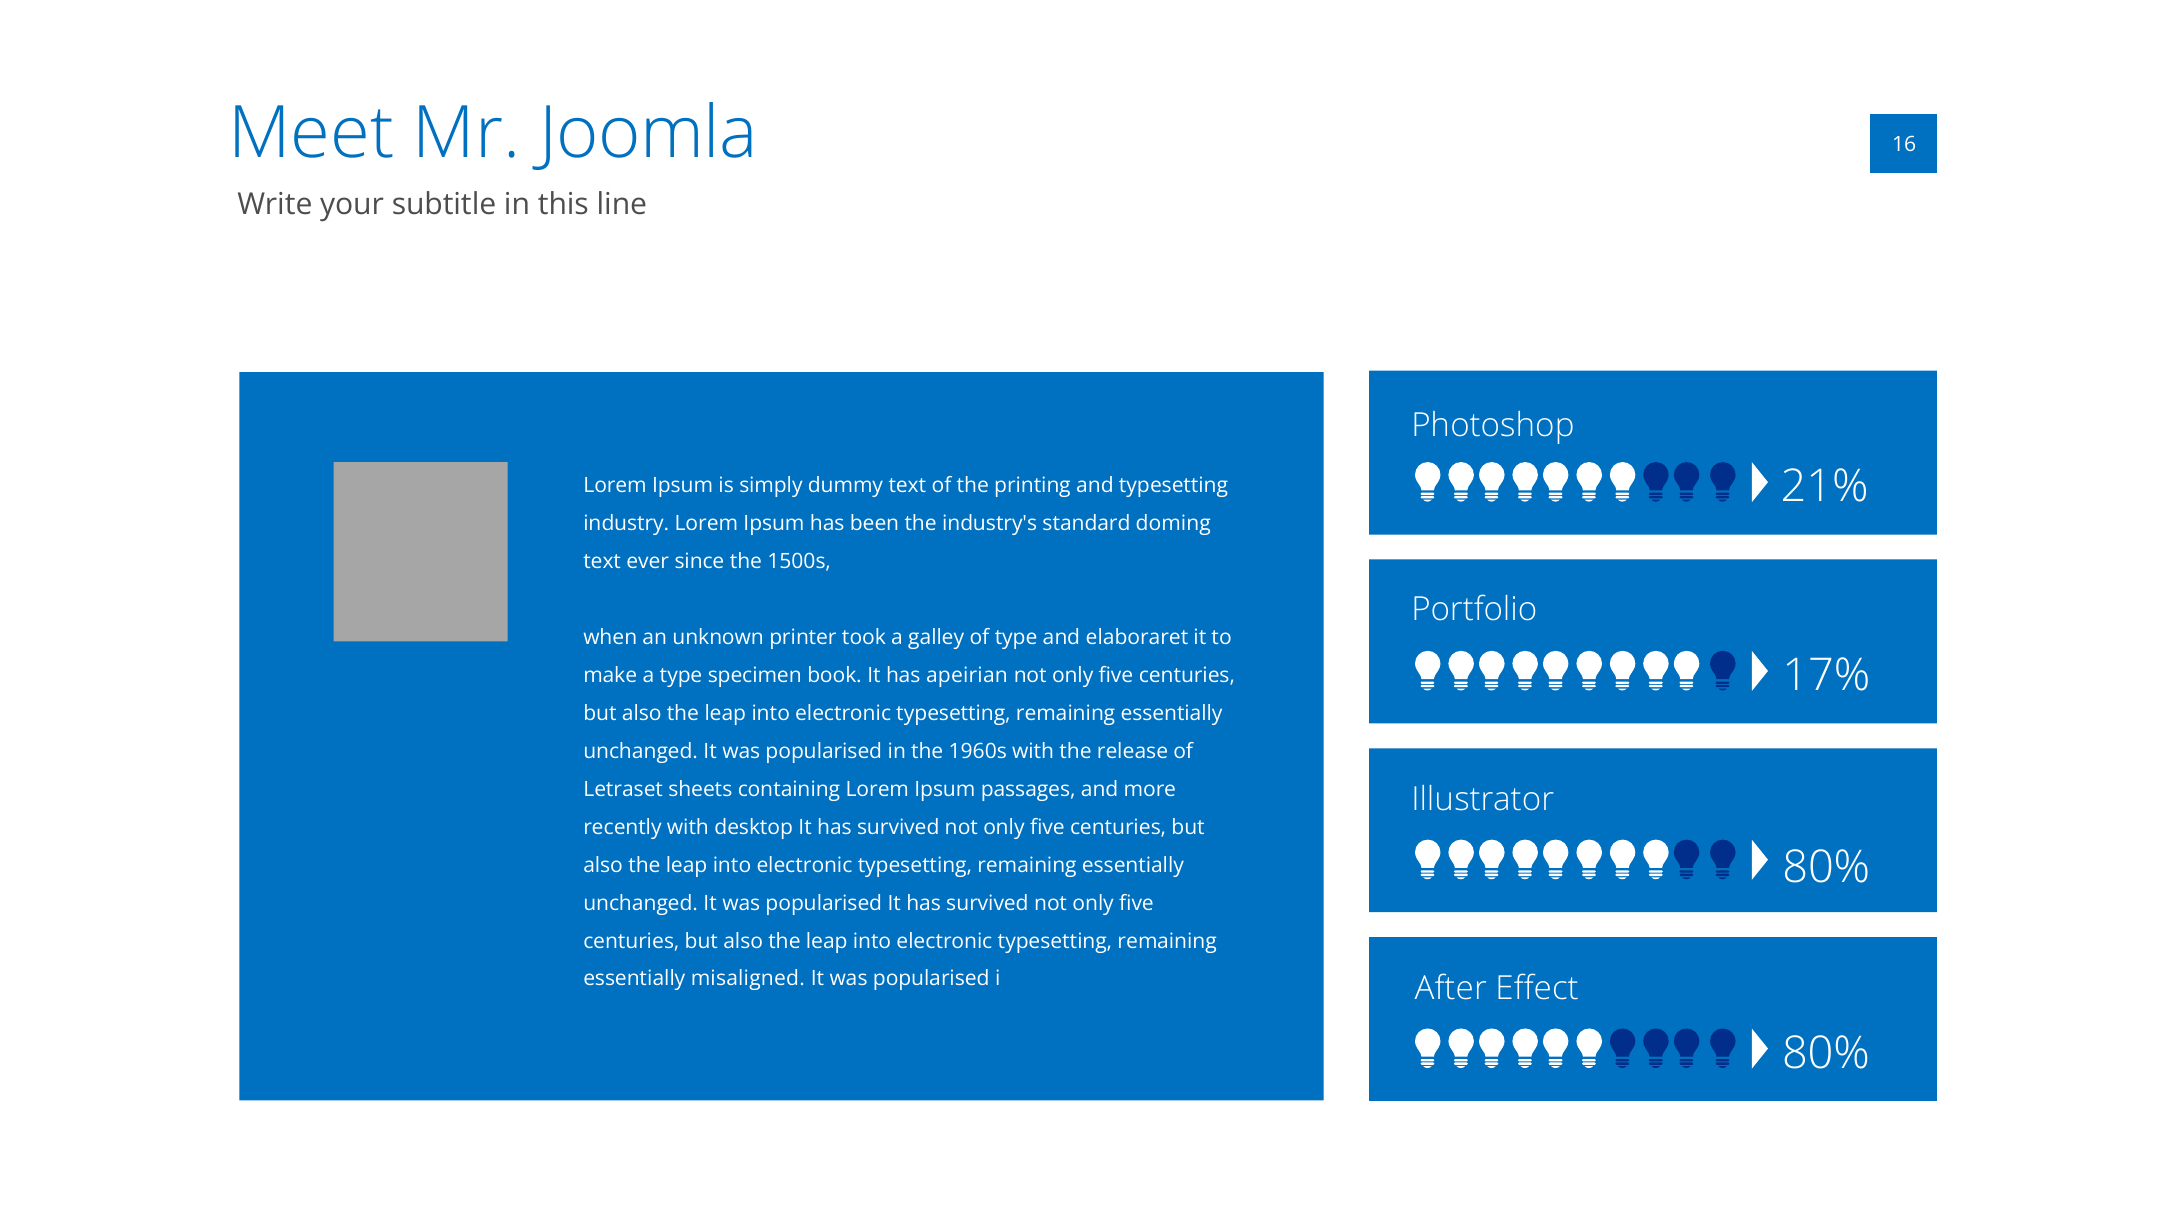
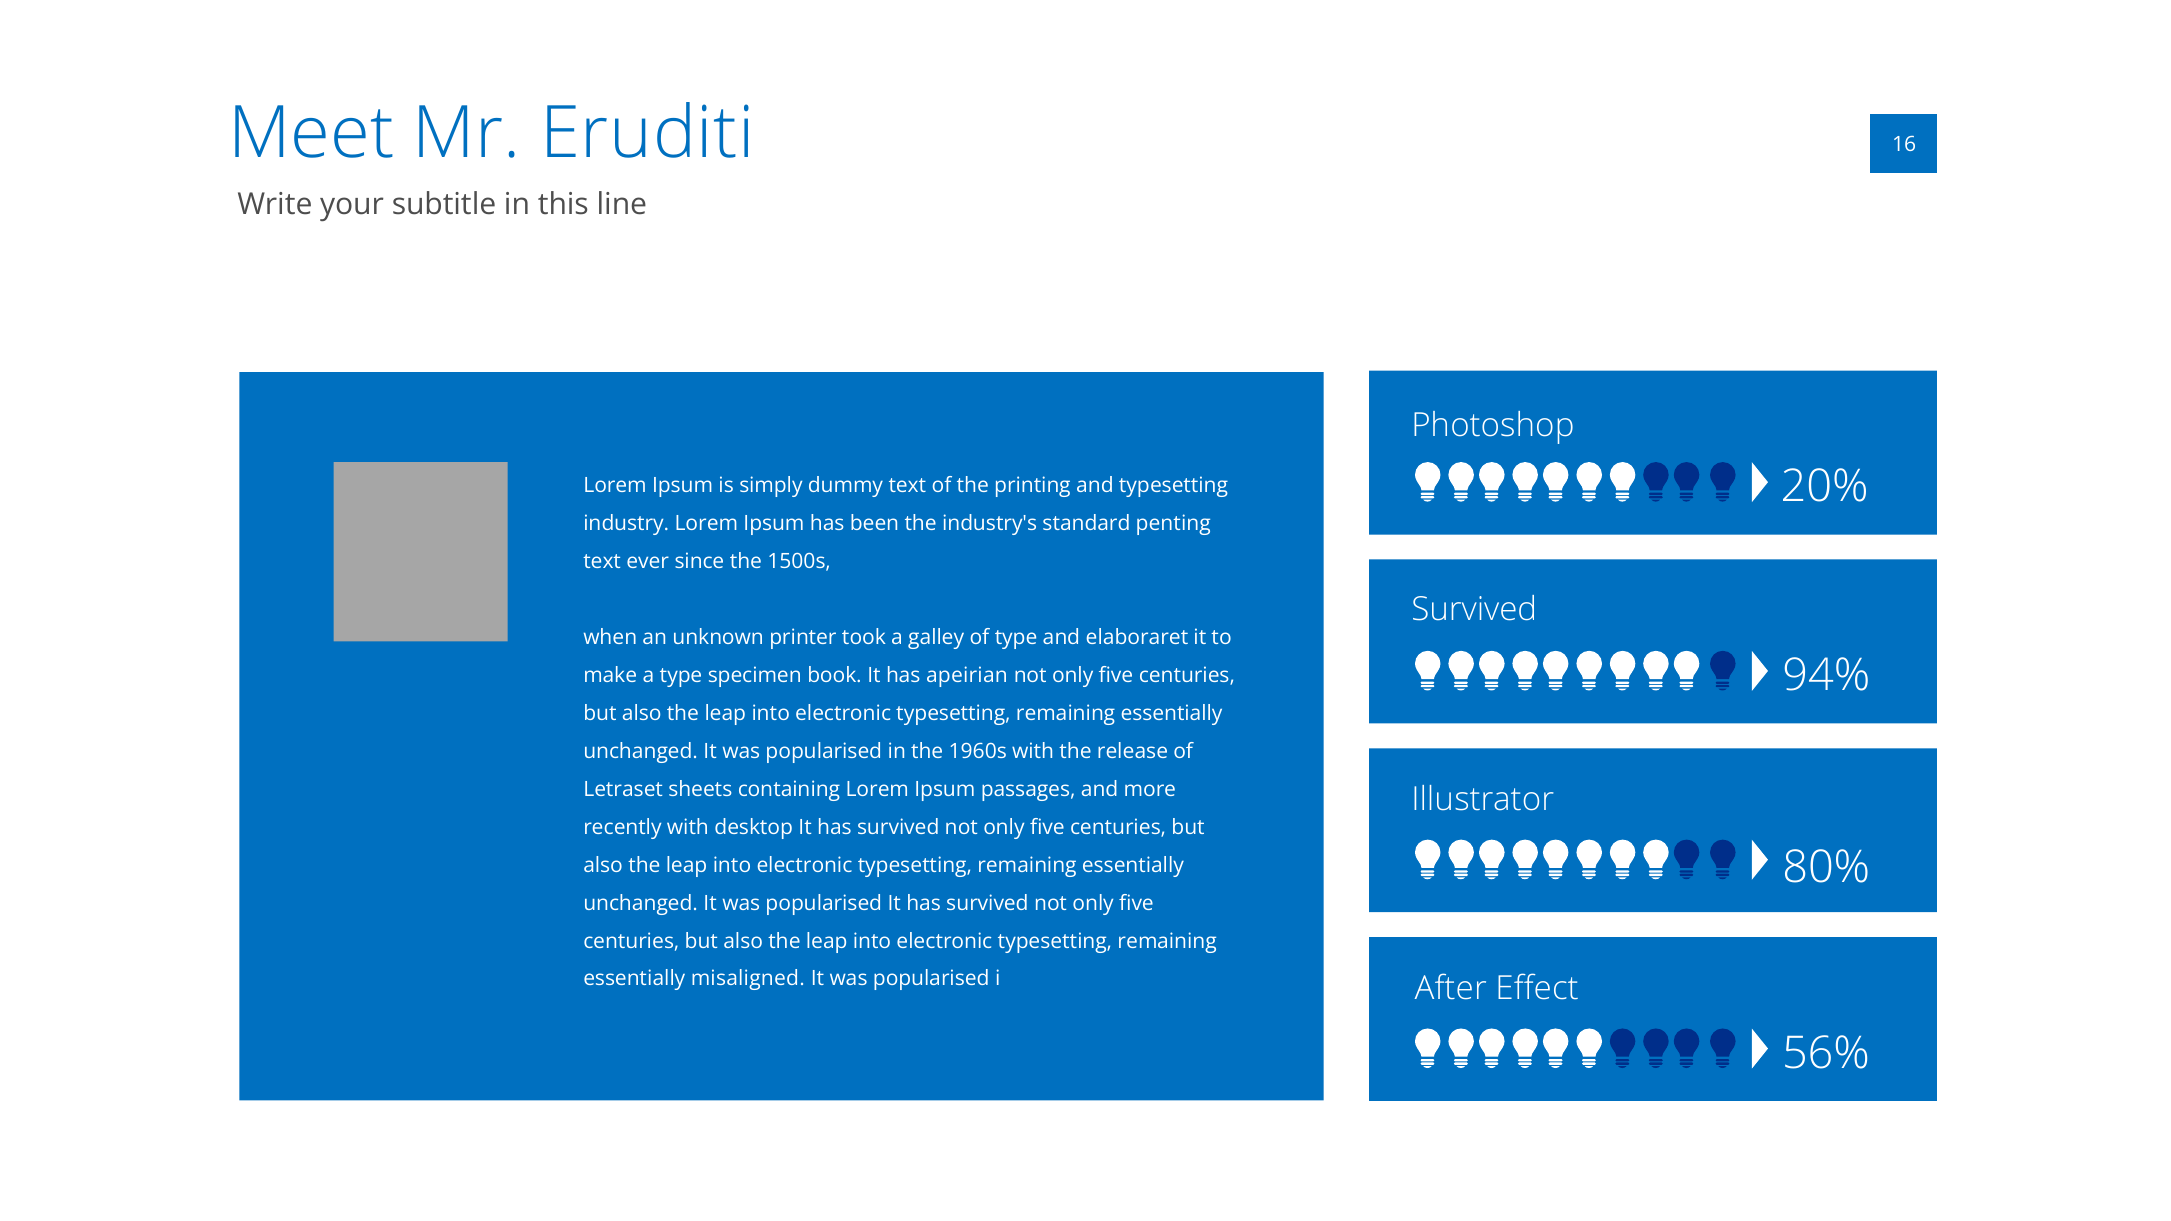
Joomla: Joomla -> Eruditi
21%: 21% -> 20%
doming: doming -> penting
Portfolio at (1474, 609): Portfolio -> Survived
17%: 17% -> 94%
80% at (1826, 1054): 80% -> 56%
